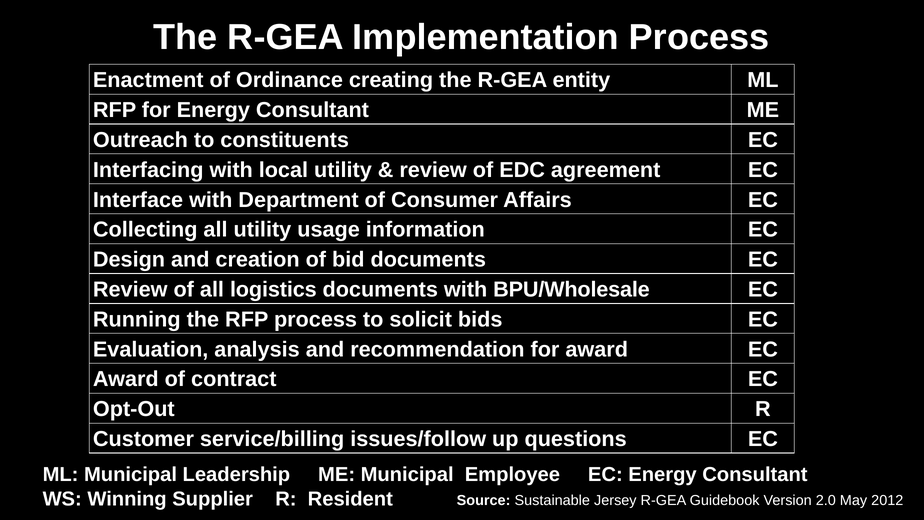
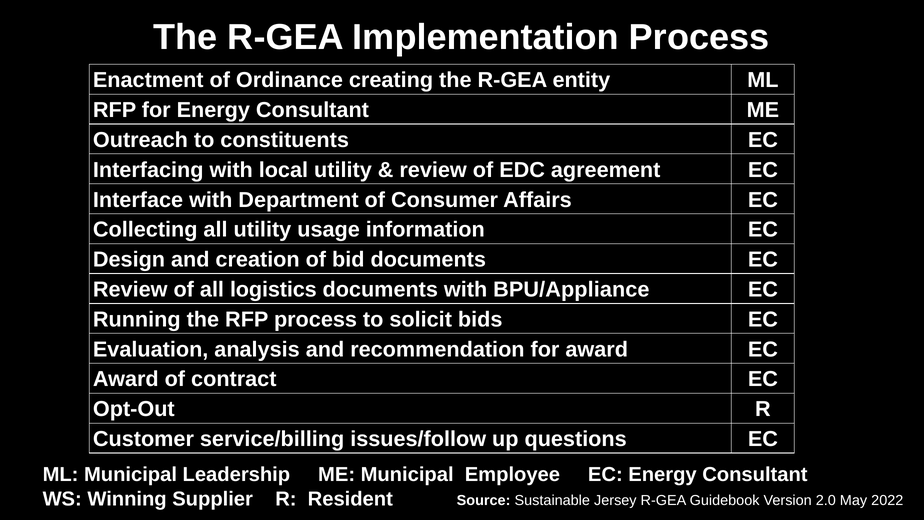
BPU/Wholesale: BPU/Wholesale -> BPU/Appliance
2012: 2012 -> 2022
